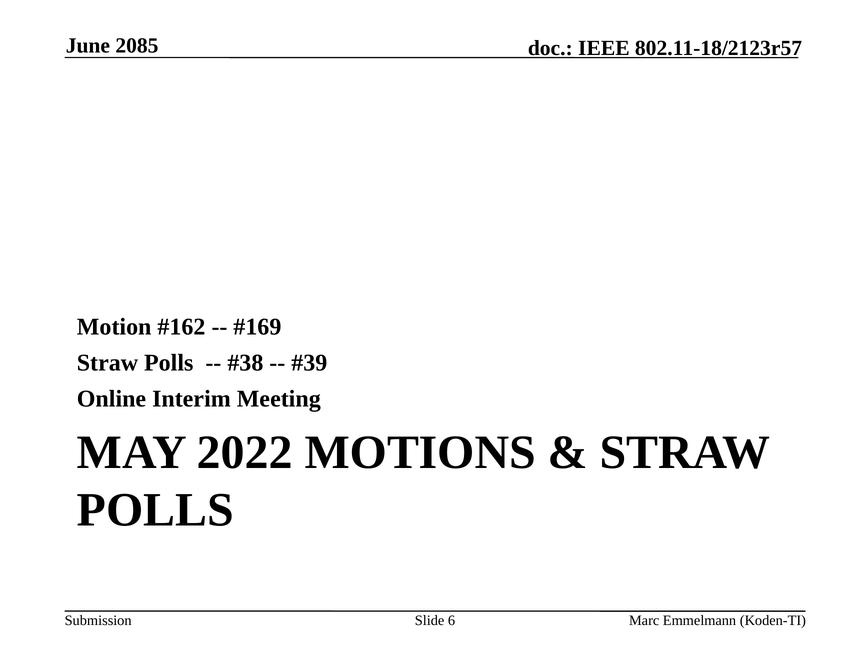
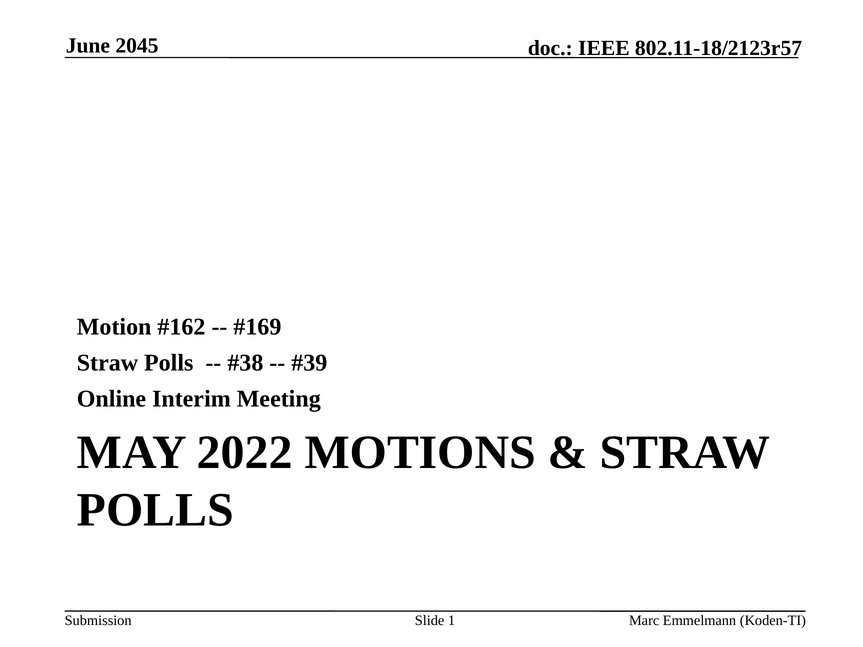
2085: 2085 -> 2045
6: 6 -> 1
